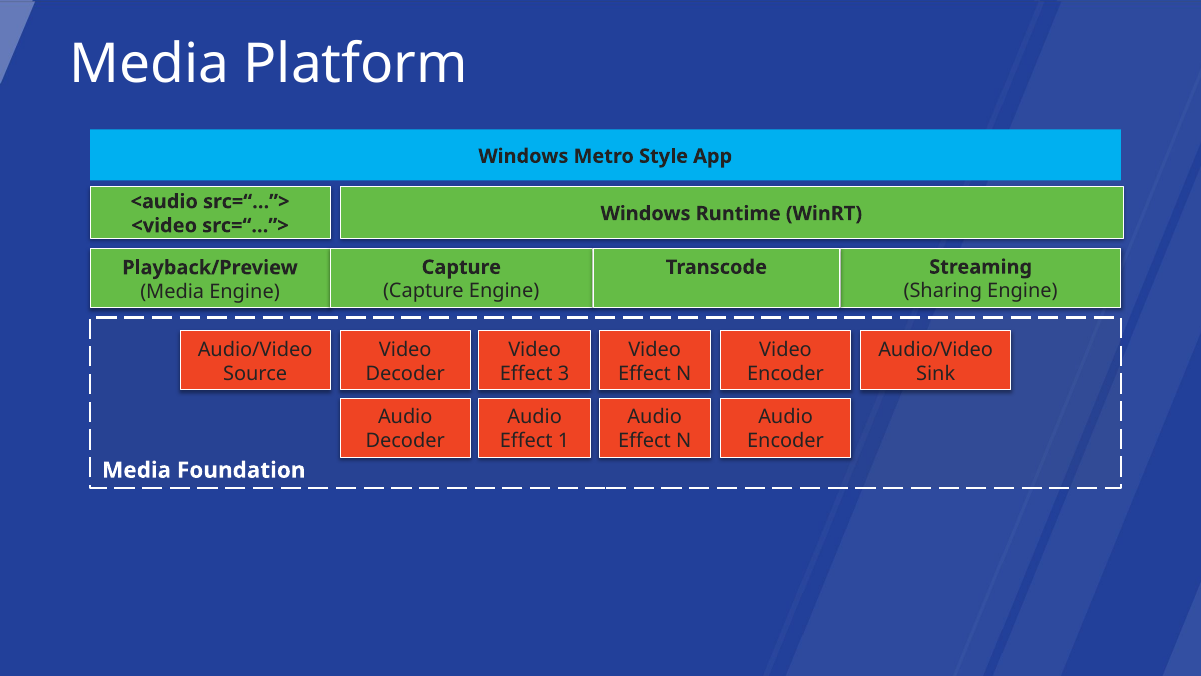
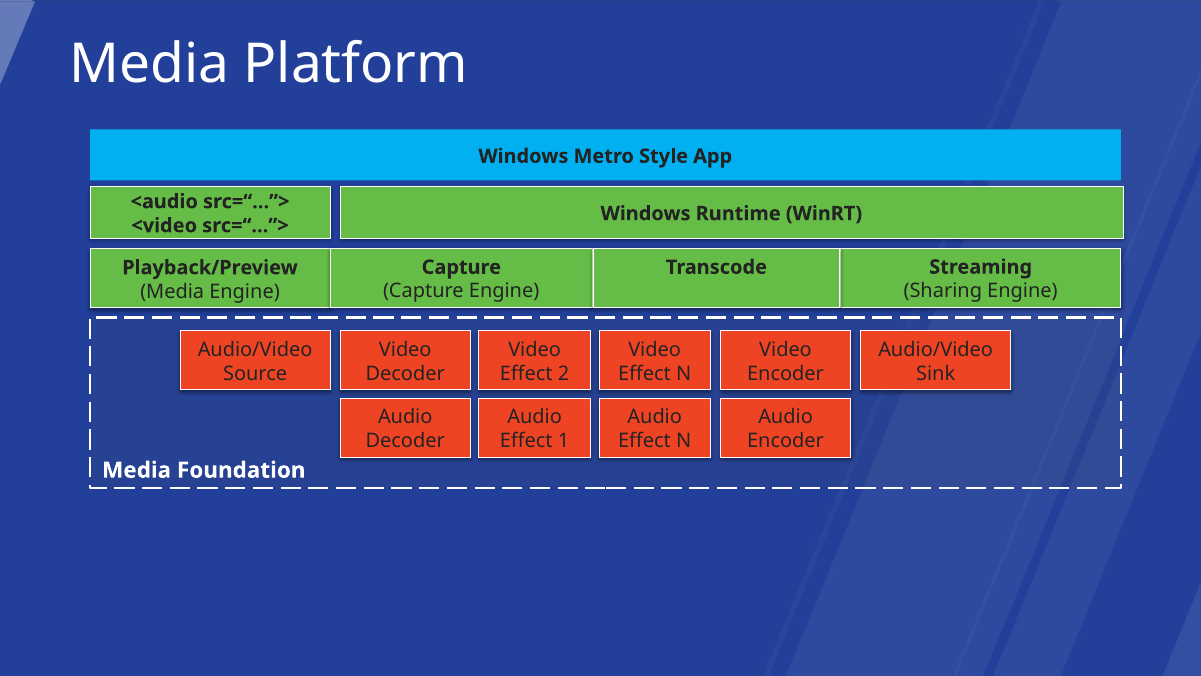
3: 3 -> 2
